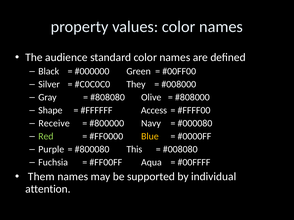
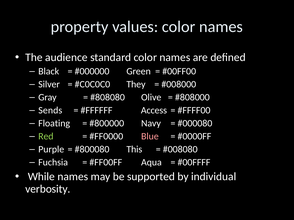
Shape: Shape -> Sends
Receive: Receive -> Floating
Blue colour: yellow -> pink
Them: Them -> While
attention: attention -> verbosity
